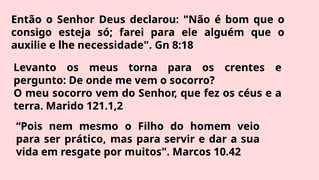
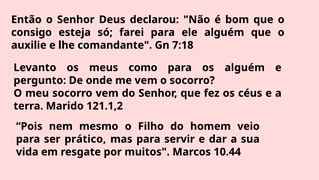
necessidade: necessidade -> comandante
8:18: 8:18 -> 7:18
torna: torna -> como
os crentes: crentes -> alguém
10.42: 10.42 -> 10.44
